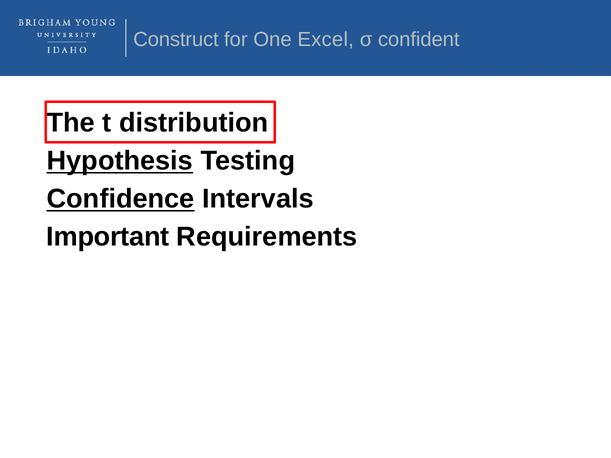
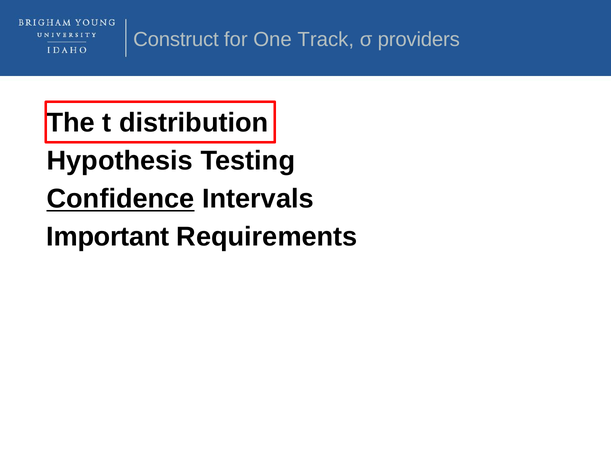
Excel: Excel -> Track
confident: confident -> providers
Hypothesis underline: present -> none
